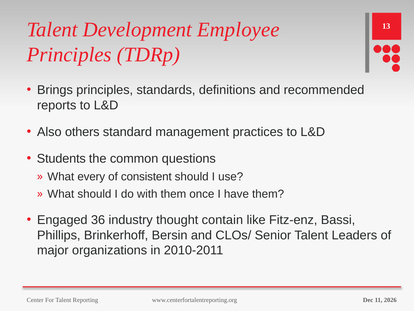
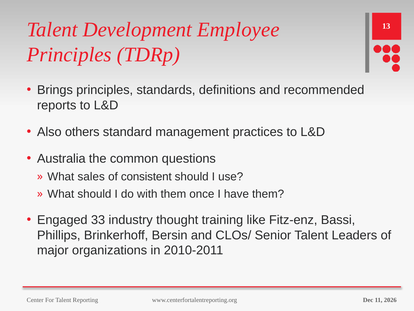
Students: Students -> Australia
every: every -> sales
36: 36 -> 33
contain: contain -> training
